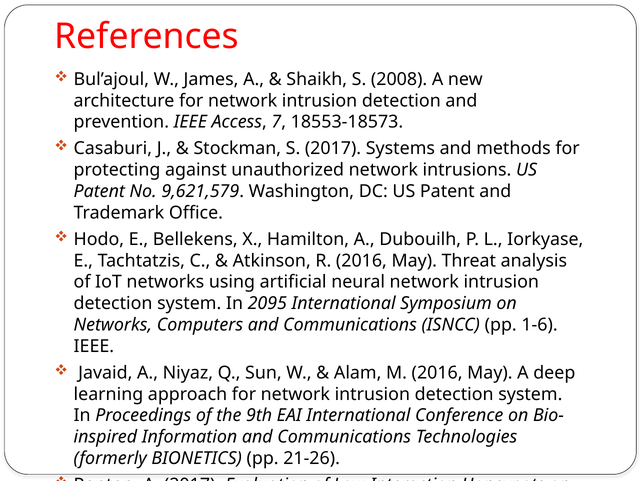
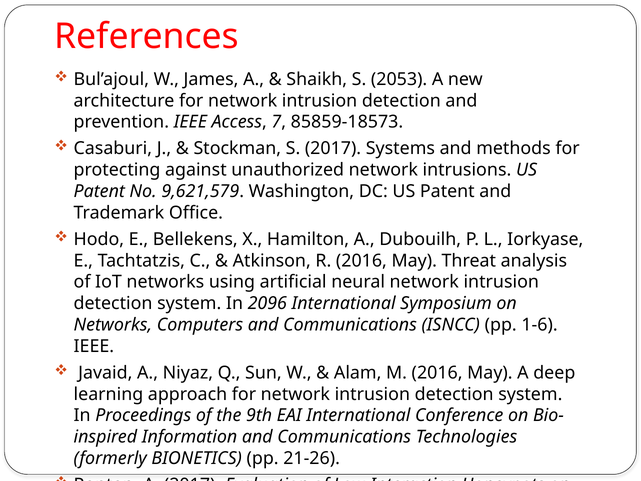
2008: 2008 -> 2053
18553-18573: 18553-18573 -> 85859-18573
2095: 2095 -> 2096
